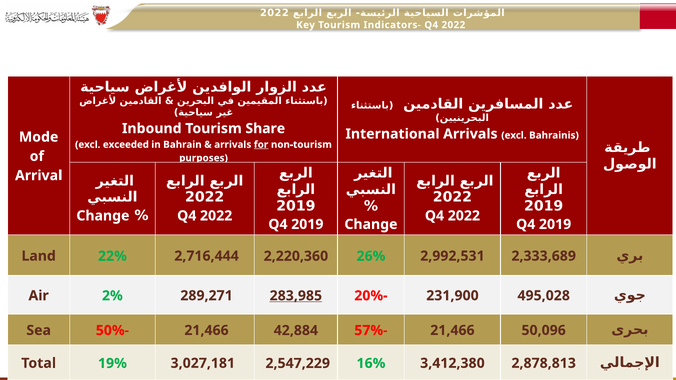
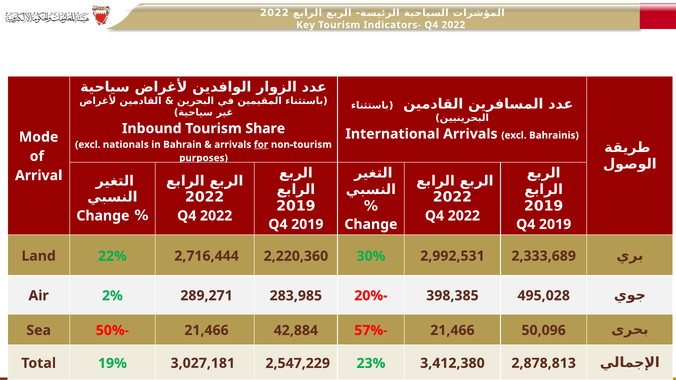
exceeded: exceeded -> nationals
26%: 26% -> 30%
283,985 underline: present -> none
231,900: 231,900 -> 398,385
16%: 16% -> 23%
